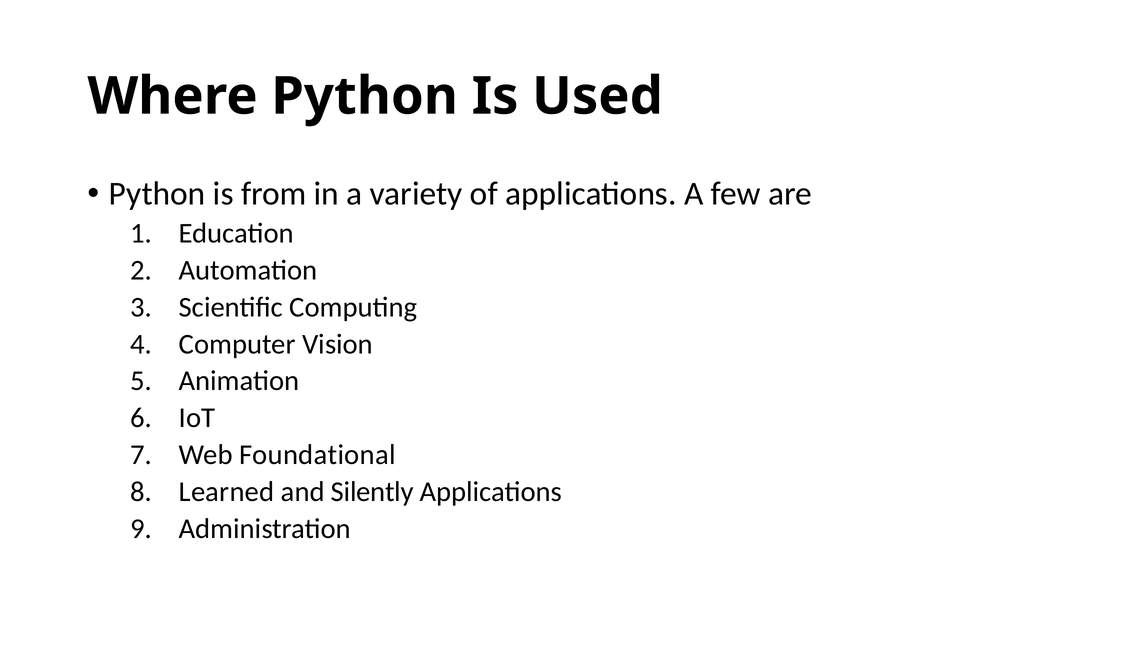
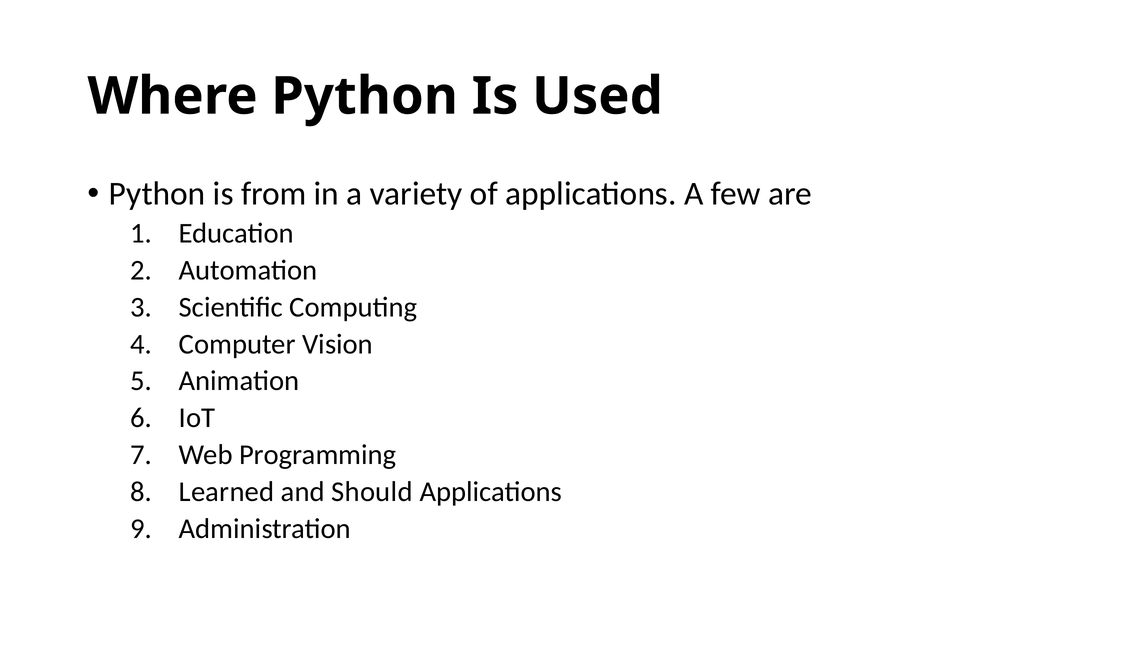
Foundational: Foundational -> Programming
Silently: Silently -> Should
